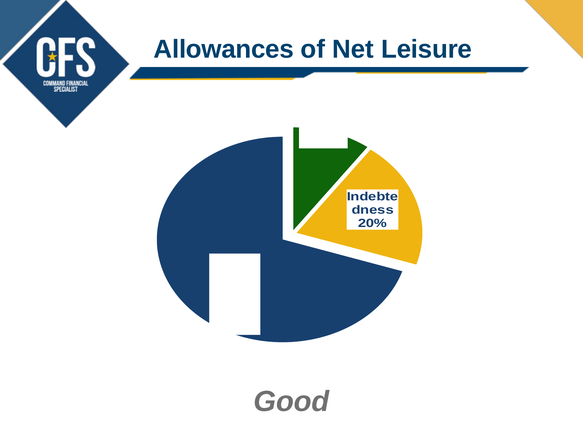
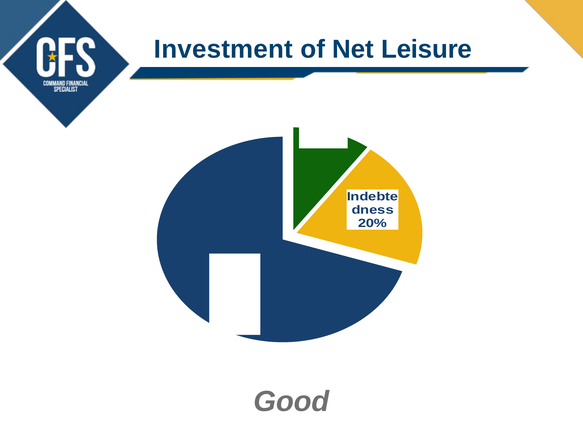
Allowances: Allowances -> Investment
